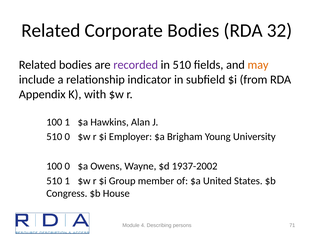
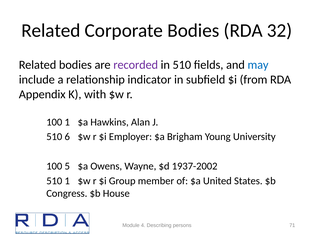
may colour: orange -> blue
510 0: 0 -> 6
100 0: 0 -> 5
